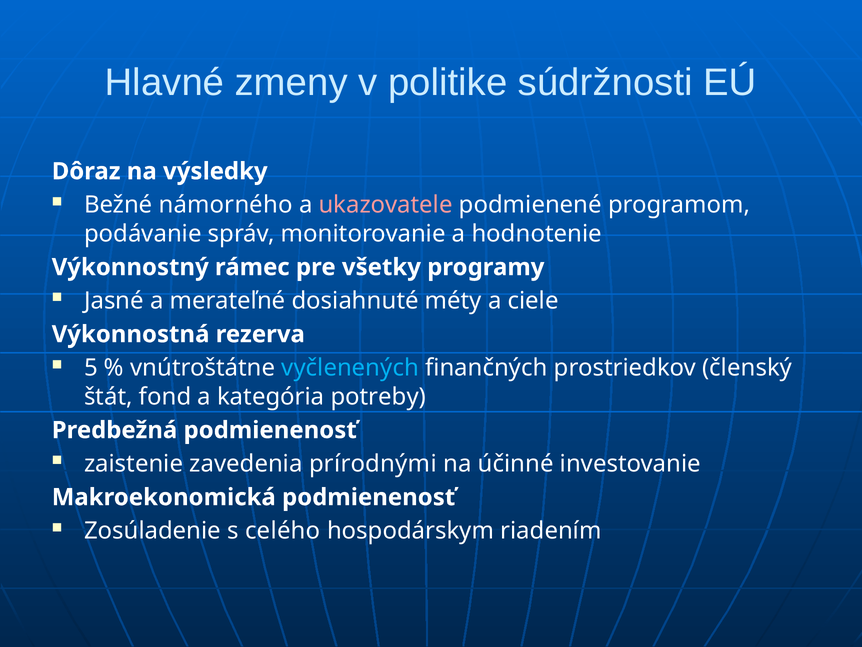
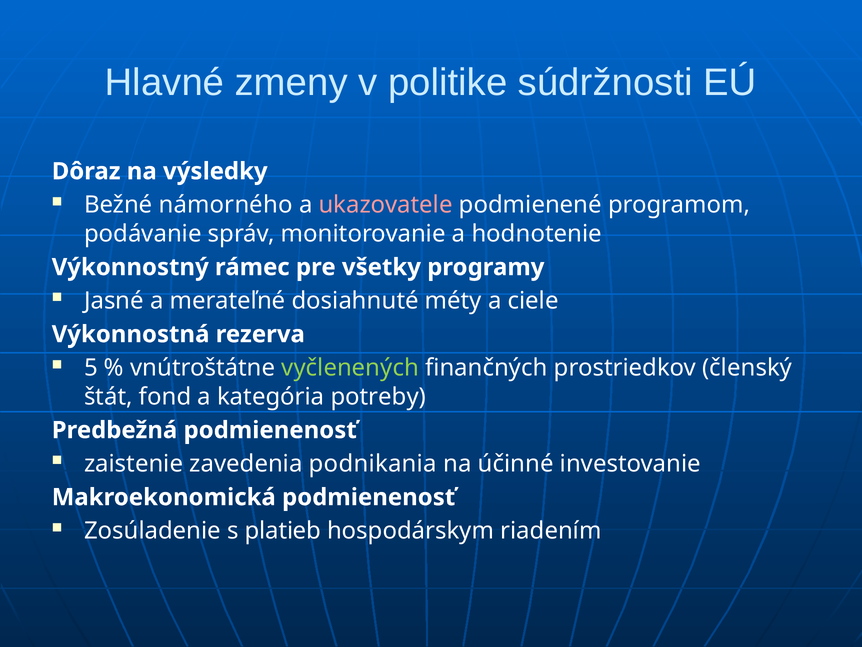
vyčlenených colour: light blue -> light green
prírodnými: prírodnými -> podnikania
celého: celého -> platieb
